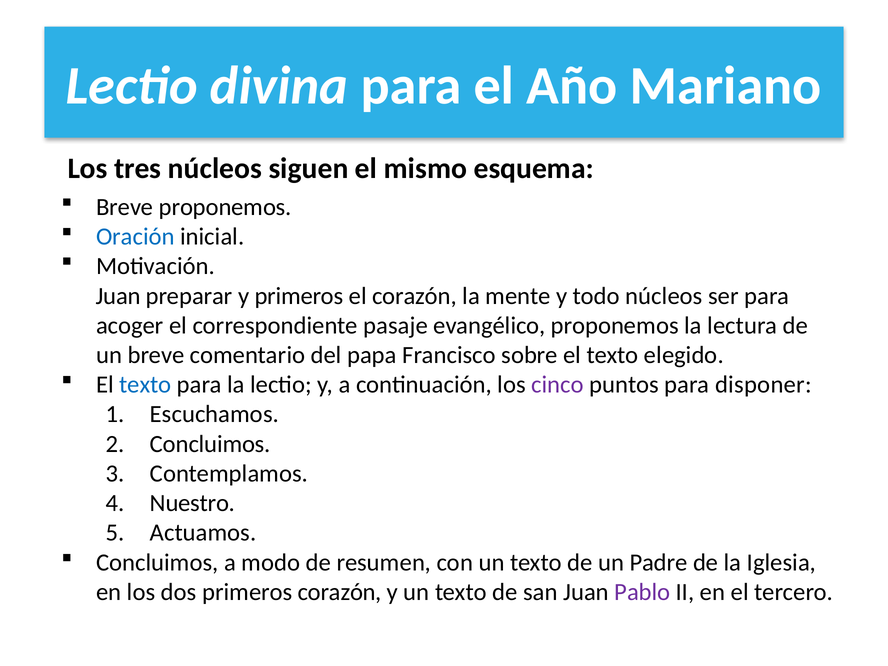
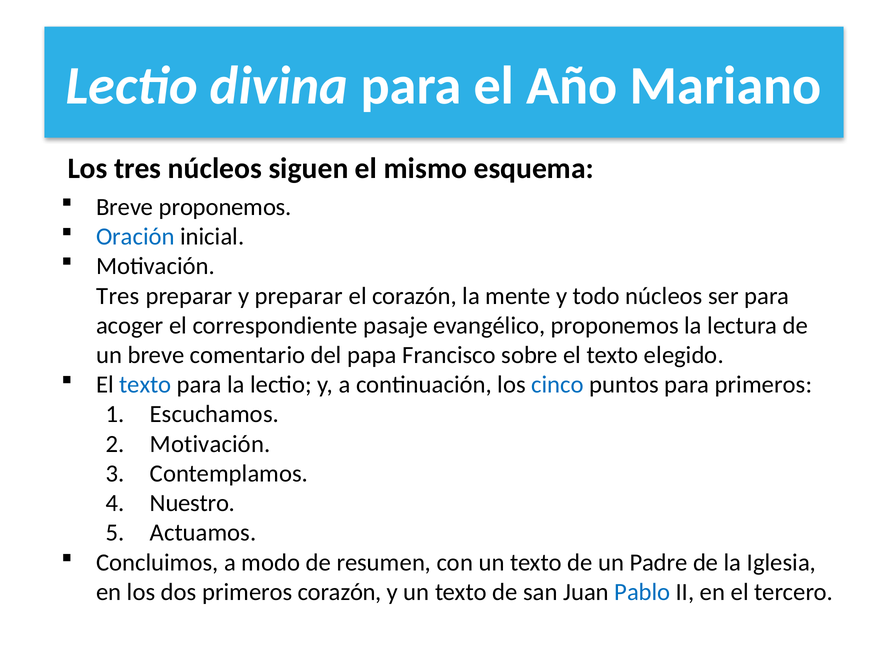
Juan at (118, 296): Juan -> Tres
y primeros: primeros -> preparar
cinco colour: purple -> blue
para disponer: disponer -> primeros
Concluimos at (210, 444): Concluimos -> Motivación
Pablo colour: purple -> blue
